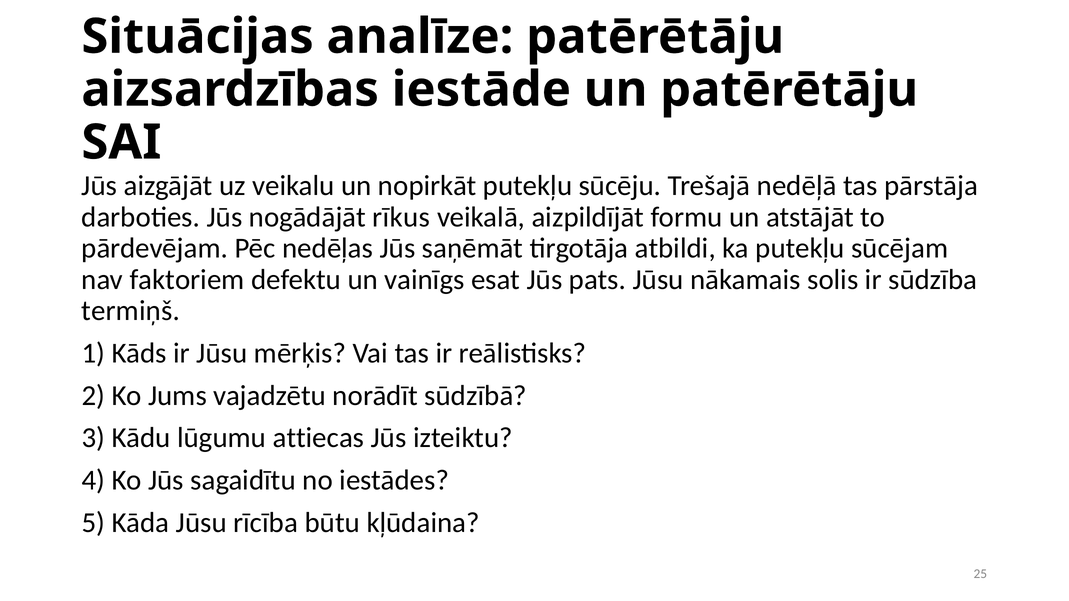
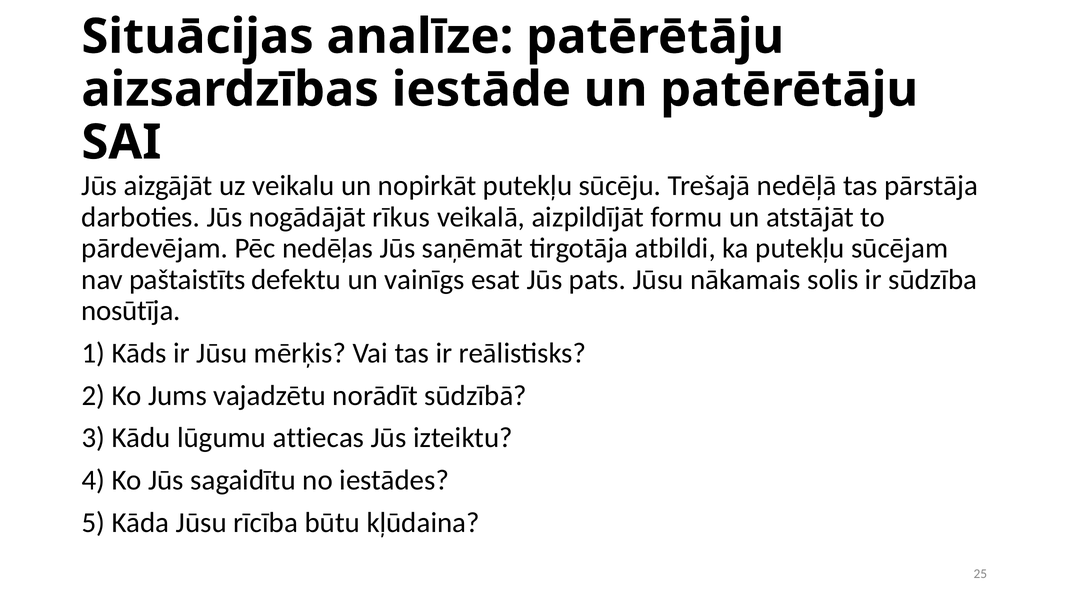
faktoriem: faktoriem -> paštaistīts
termiņš: termiņš -> nosūtīja
